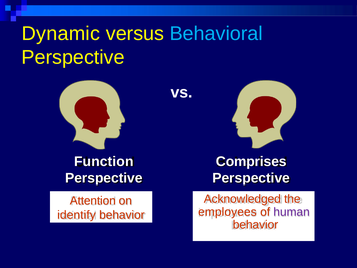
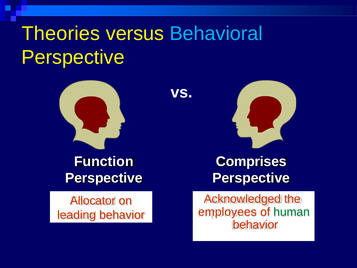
Dynamic: Dynamic -> Theories
Attention: Attention -> Allocator
human colour: purple -> green
identify: identify -> leading
